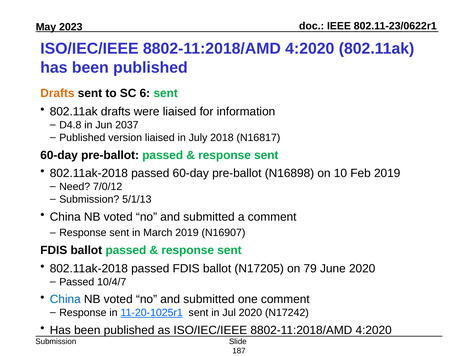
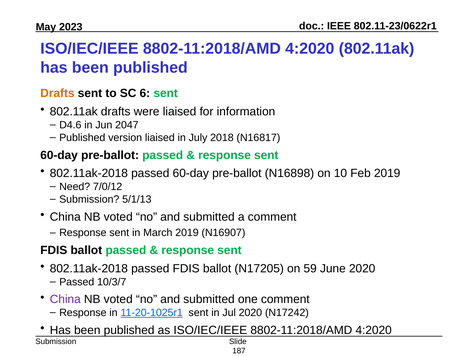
D4.8: D4.8 -> D4.6
2037: 2037 -> 2047
79: 79 -> 59
10/4/7: 10/4/7 -> 10/3/7
China at (65, 299) colour: blue -> purple
